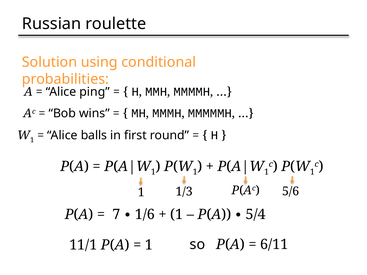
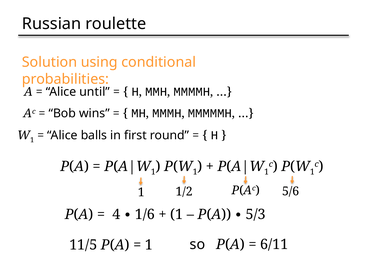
ping: ping -> until
1/3: 1/3 -> 1/2
5/4: 5/4 -> 5/3
7: 7 -> 4
11/1: 11/1 -> 11/5
